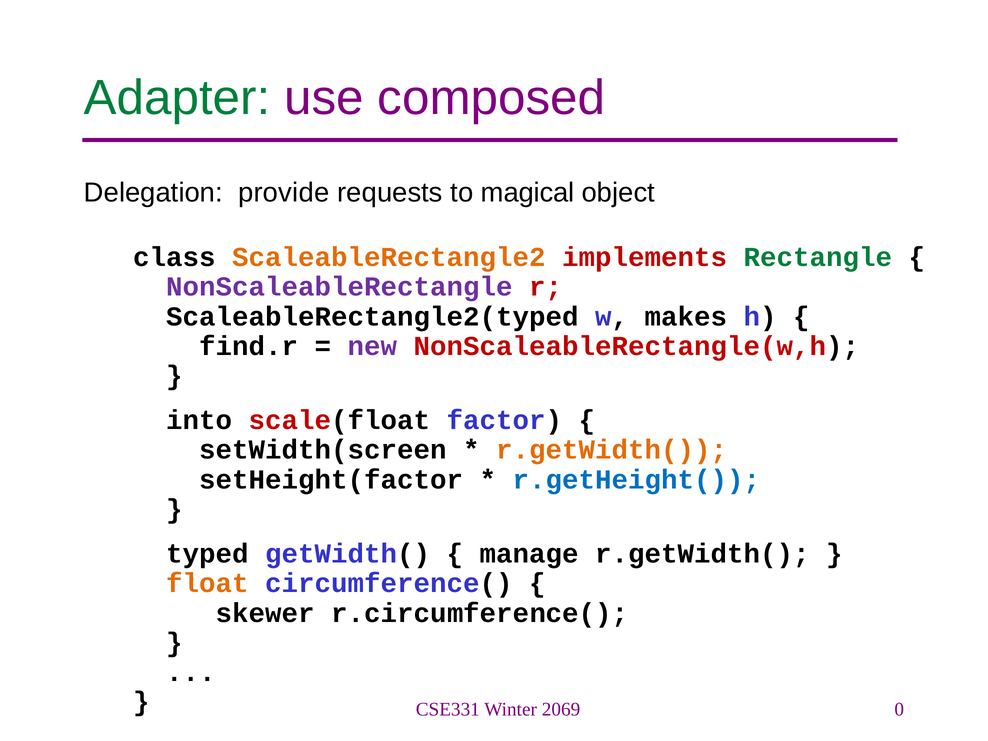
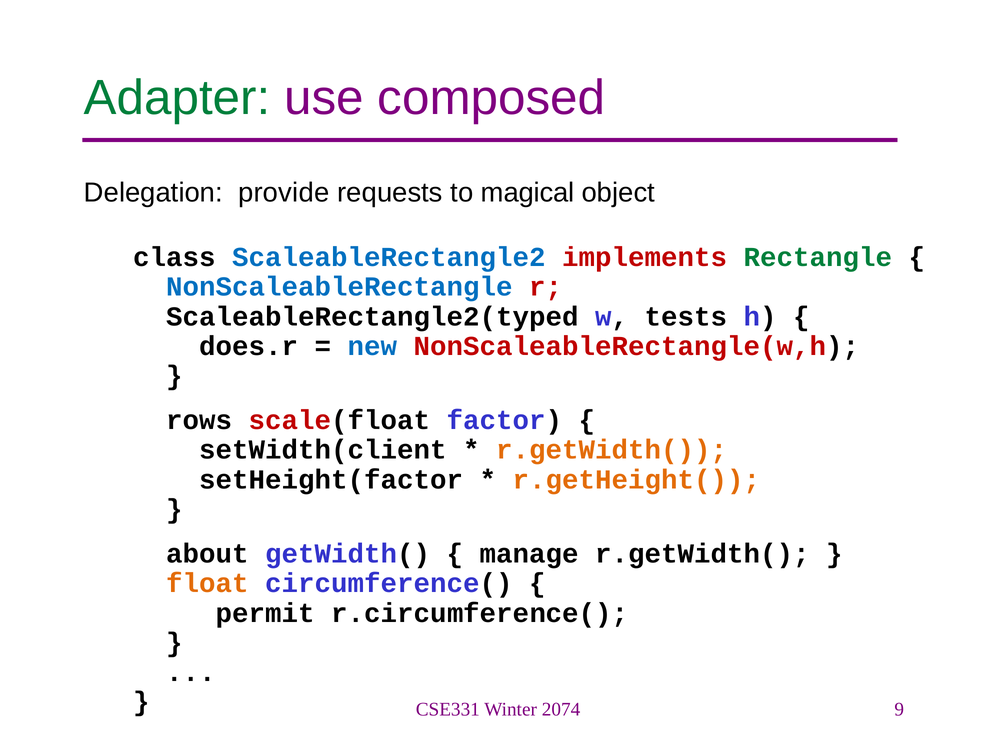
ScaleableRectangle2 colour: orange -> blue
NonScaleableRectangle colour: purple -> blue
makes: makes -> tests
find.r: find.r -> does.r
new colour: purple -> blue
into: into -> rows
setWidth(screen: setWidth(screen -> setWidth(client
r.getHeight( colour: blue -> orange
typed: typed -> about
skewer: skewer -> permit
0: 0 -> 9
2069: 2069 -> 2074
